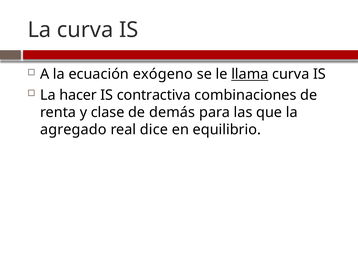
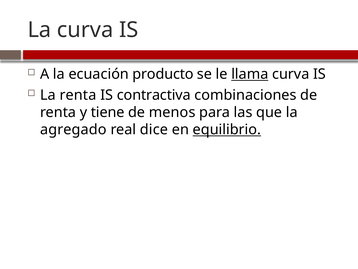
exógeno: exógeno -> producto
La hacer: hacer -> renta
clase: clase -> tiene
demás: demás -> menos
equilibrio underline: none -> present
